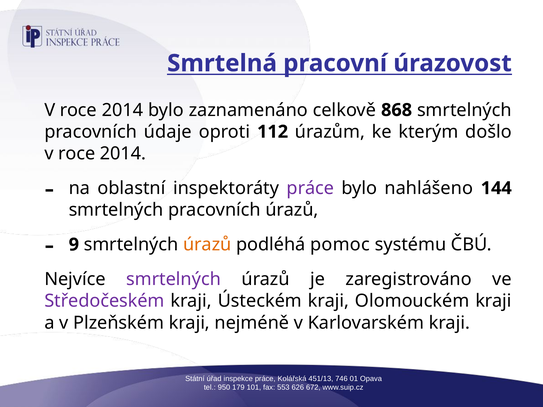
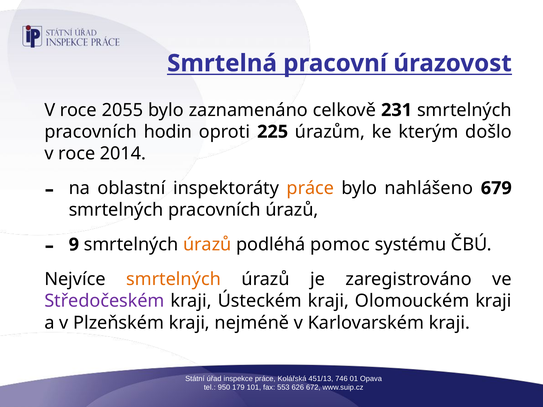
2014 at (123, 110): 2014 -> 2055
868: 868 -> 231
údaje: údaje -> hodin
112: 112 -> 225
práce at (310, 188) colour: purple -> orange
144: 144 -> 679
smrtelných at (174, 279) colour: purple -> orange
